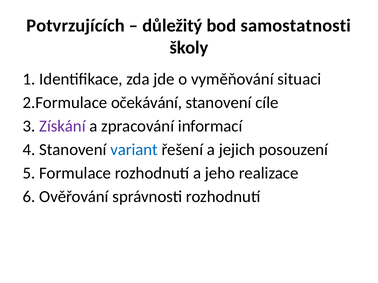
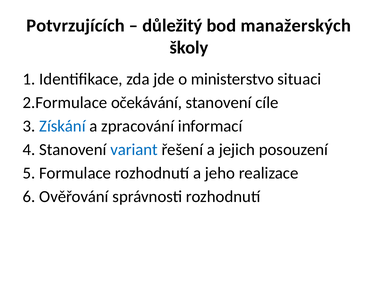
samostatnosti: samostatnosti -> manažerských
vyměňování: vyměňování -> ministerstvo
Získání colour: purple -> blue
